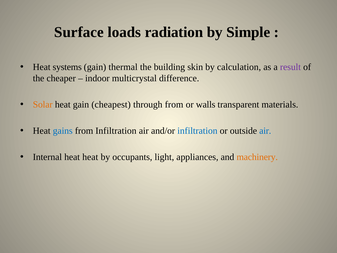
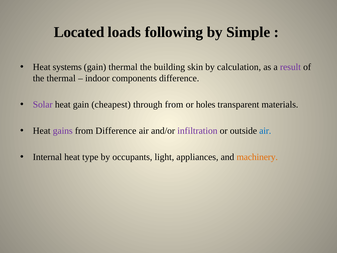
Surface: Surface -> Located
radiation: radiation -> following
the cheaper: cheaper -> thermal
multicrystal: multicrystal -> components
Solar colour: orange -> purple
walls: walls -> holes
gains colour: blue -> purple
from Infiltration: Infiltration -> Difference
infiltration at (197, 131) colour: blue -> purple
heat heat: heat -> type
